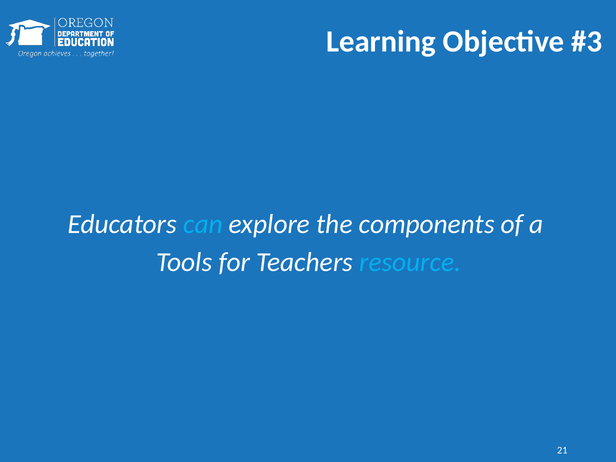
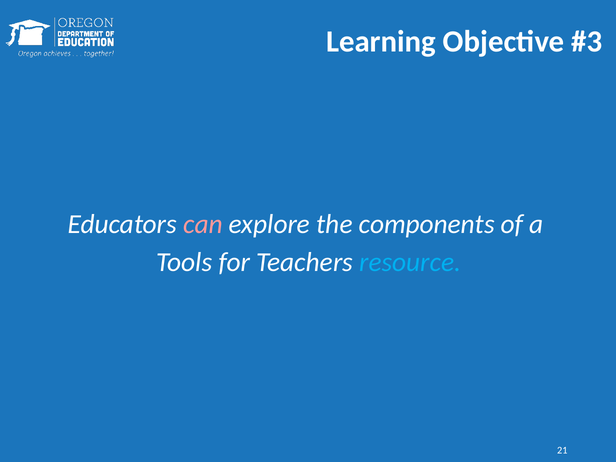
can colour: light blue -> pink
